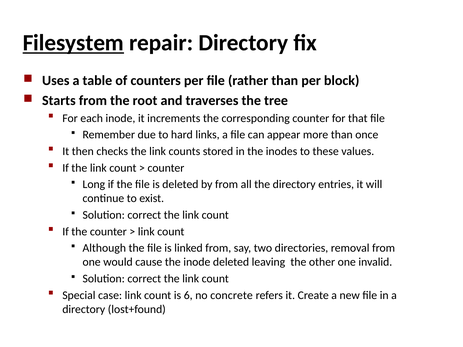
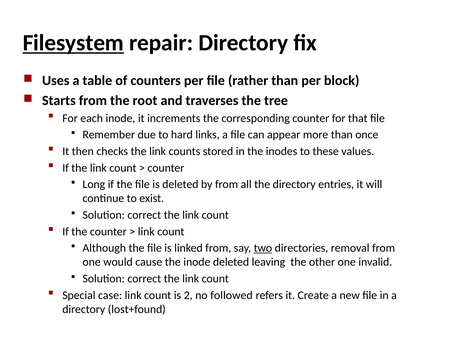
two underline: none -> present
6: 6 -> 2
concrete: concrete -> followed
